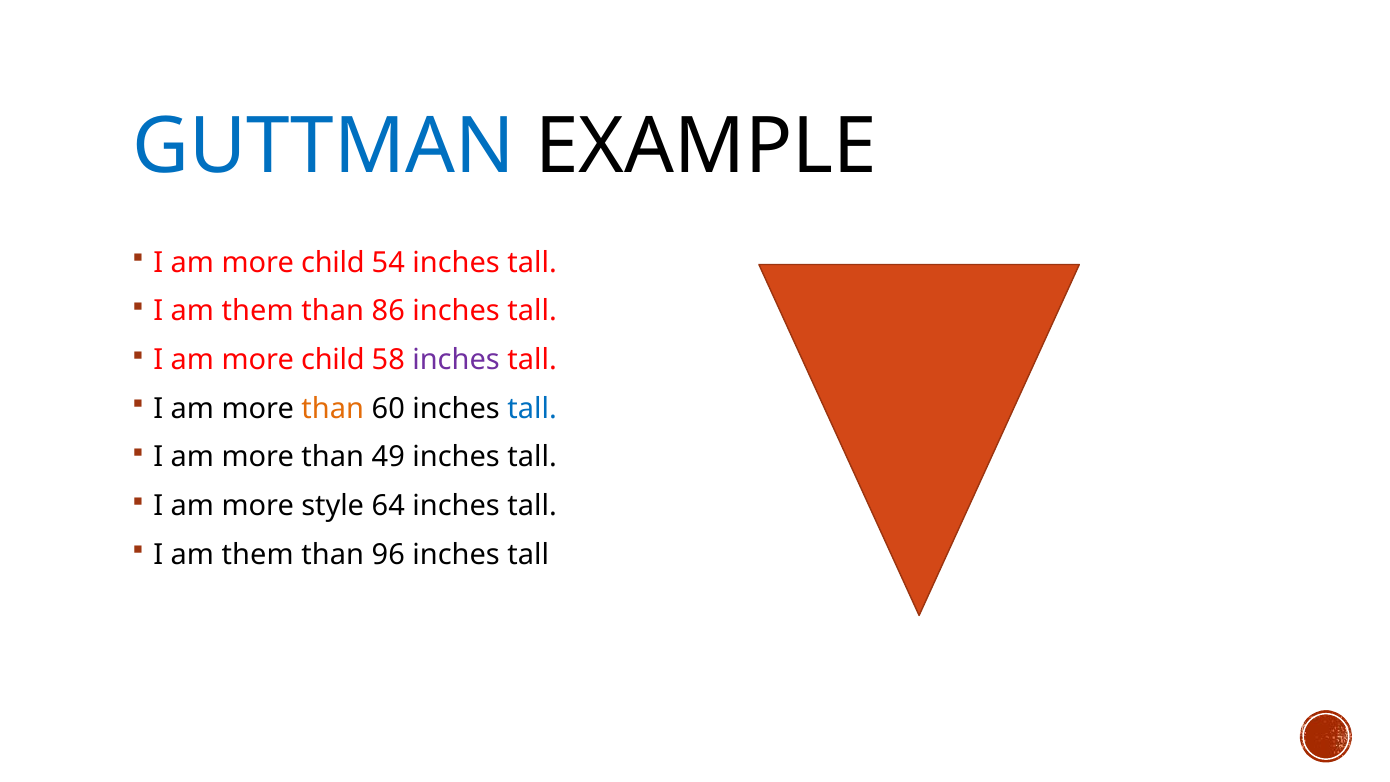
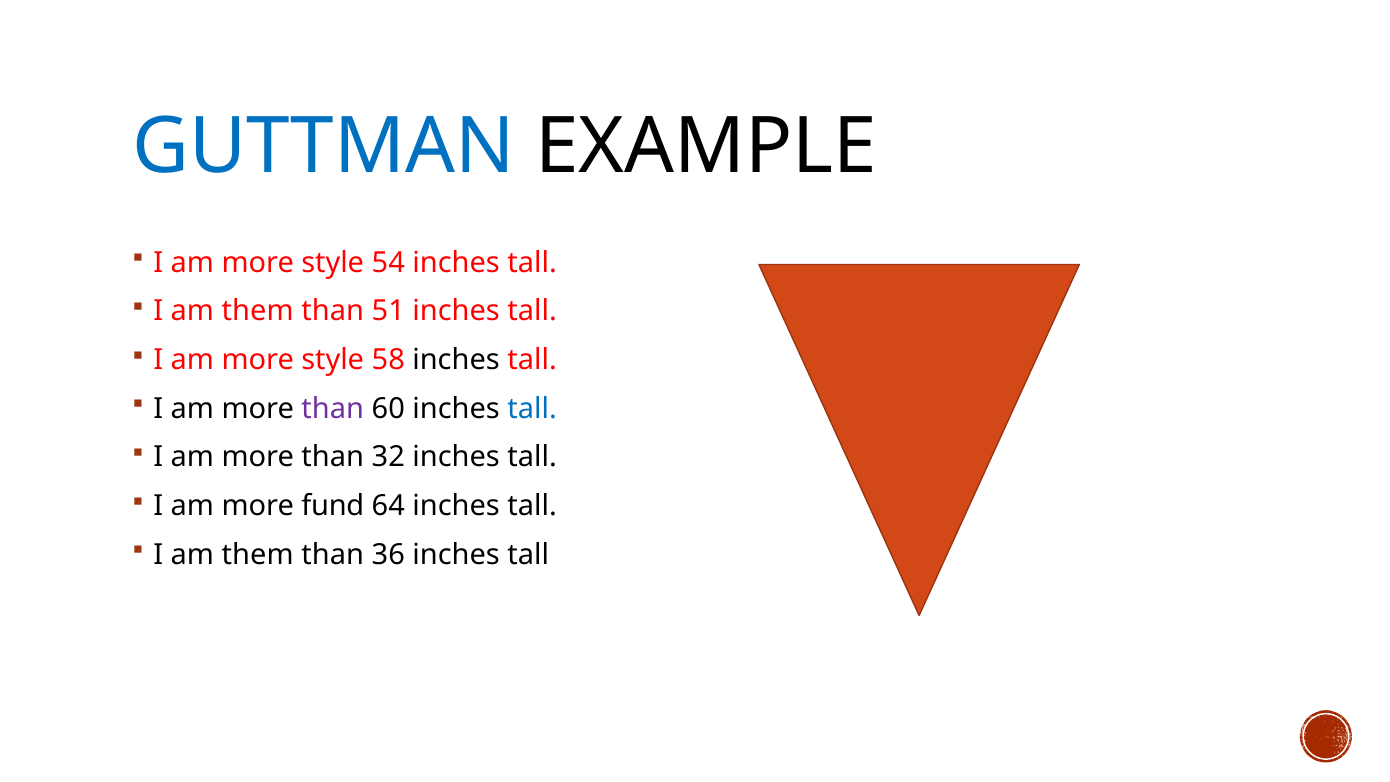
child at (333, 263): child -> style
86: 86 -> 51
child at (333, 360): child -> style
inches at (456, 360) colour: purple -> black
than at (333, 408) colour: orange -> purple
49: 49 -> 32
style: style -> fund
96: 96 -> 36
